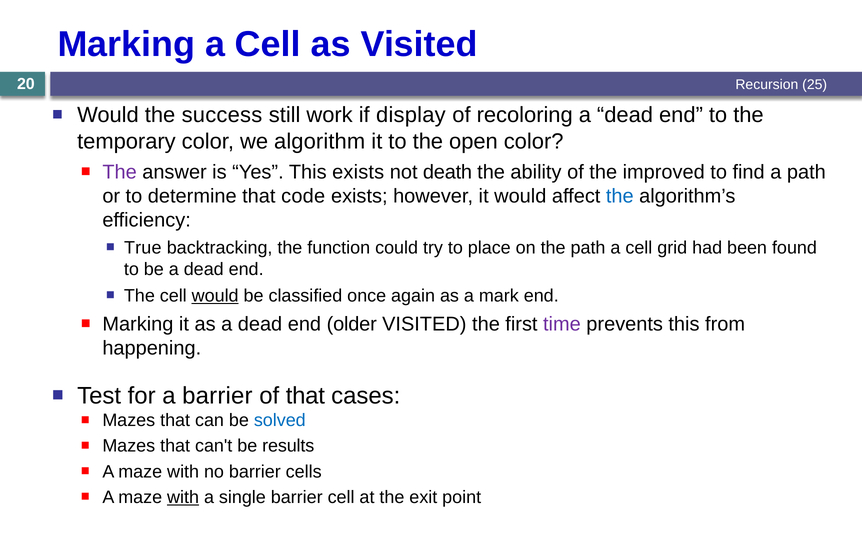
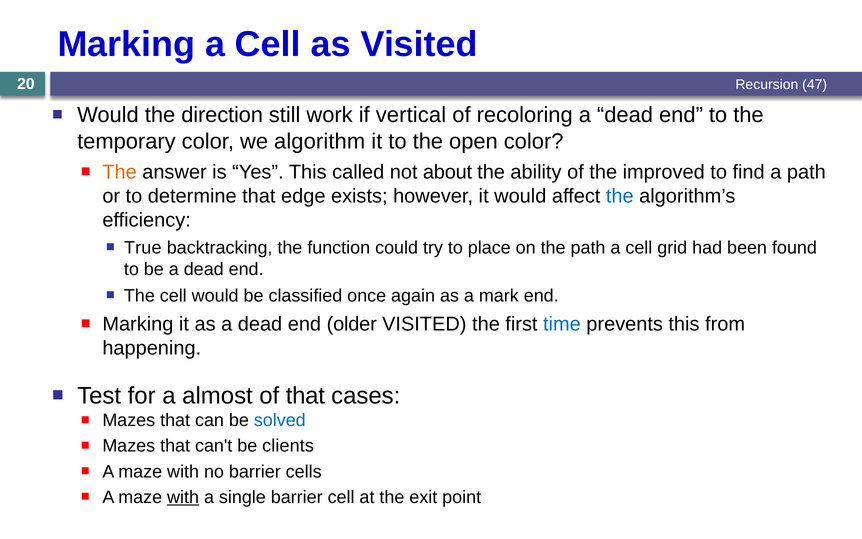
25: 25 -> 47
success: success -> direction
display: display -> vertical
The at (120, 172) colour: purple -> orange
This exists: exists -> called
death: death -> about
code: code -> edge
would at (215, 296) underline: present -> none
time colour: purple -> blue
a barrier: barrier -> almost
results: results -> clients
